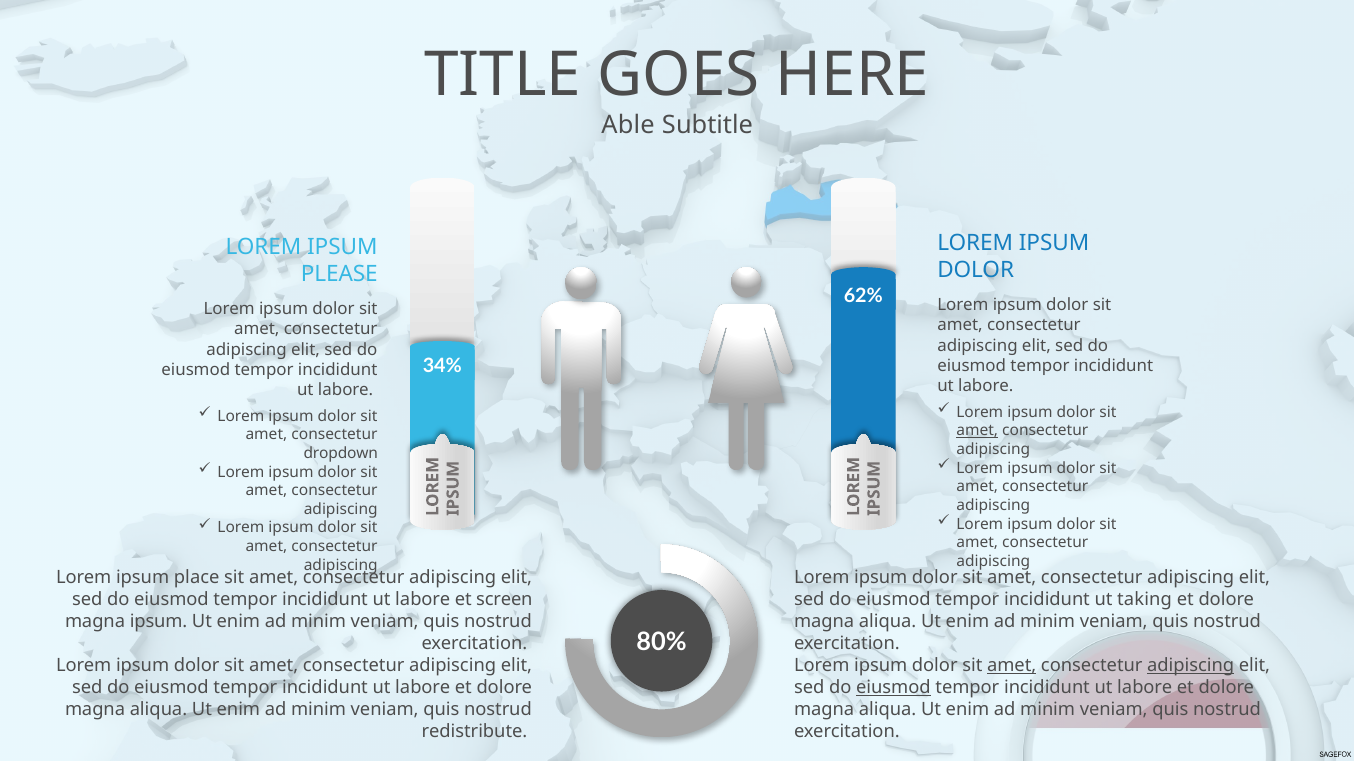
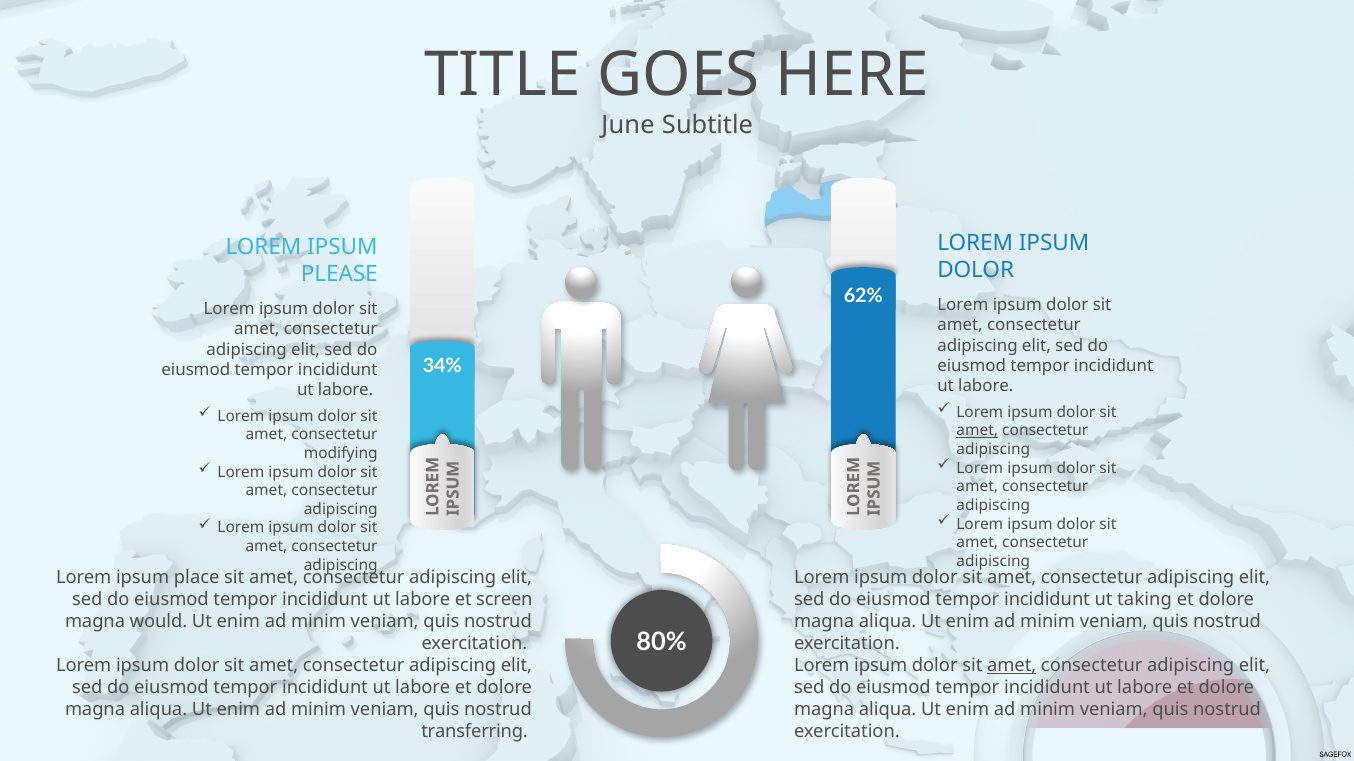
Able: Able -> June
dropdown: dropdown -> modifying
magna ipsum: ipsum -> would
adipiscing at (1191, 666) underline: present -> none
eiusmod at (893, 688) underline: present -> none
redistribute: redistribute -> transferring
